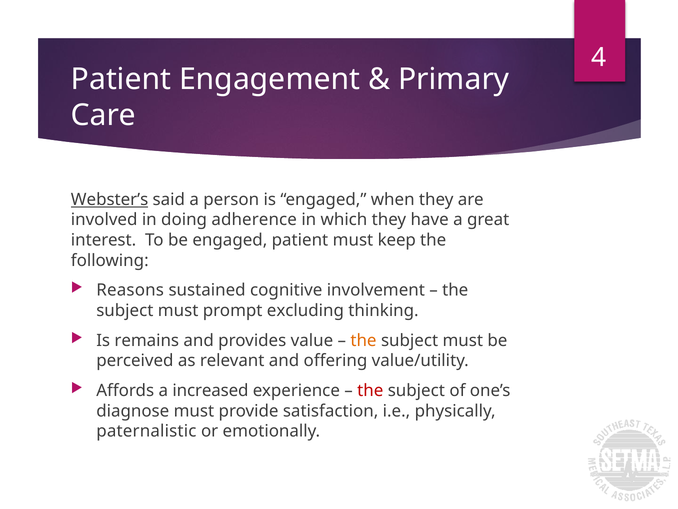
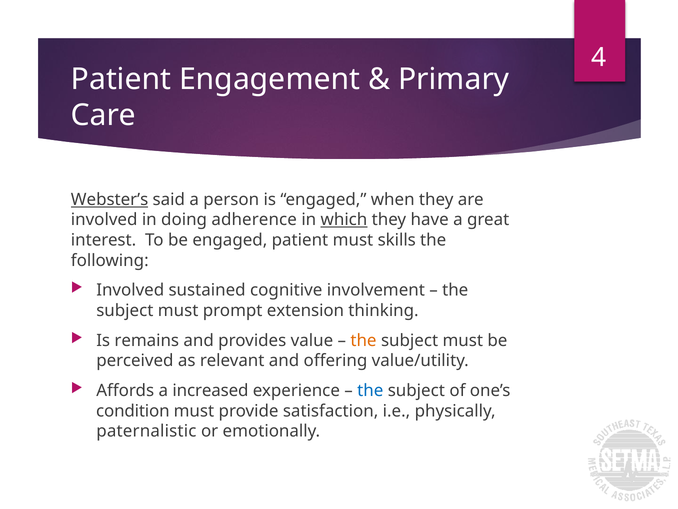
which underline: none -> present
keep: keep -> skills
Reasons at (130, 290): Reasons -> Involved
excluding: excluding -> extension
the at (370, 390) colour: red -> blue
diagnose: diagnose -> condition
